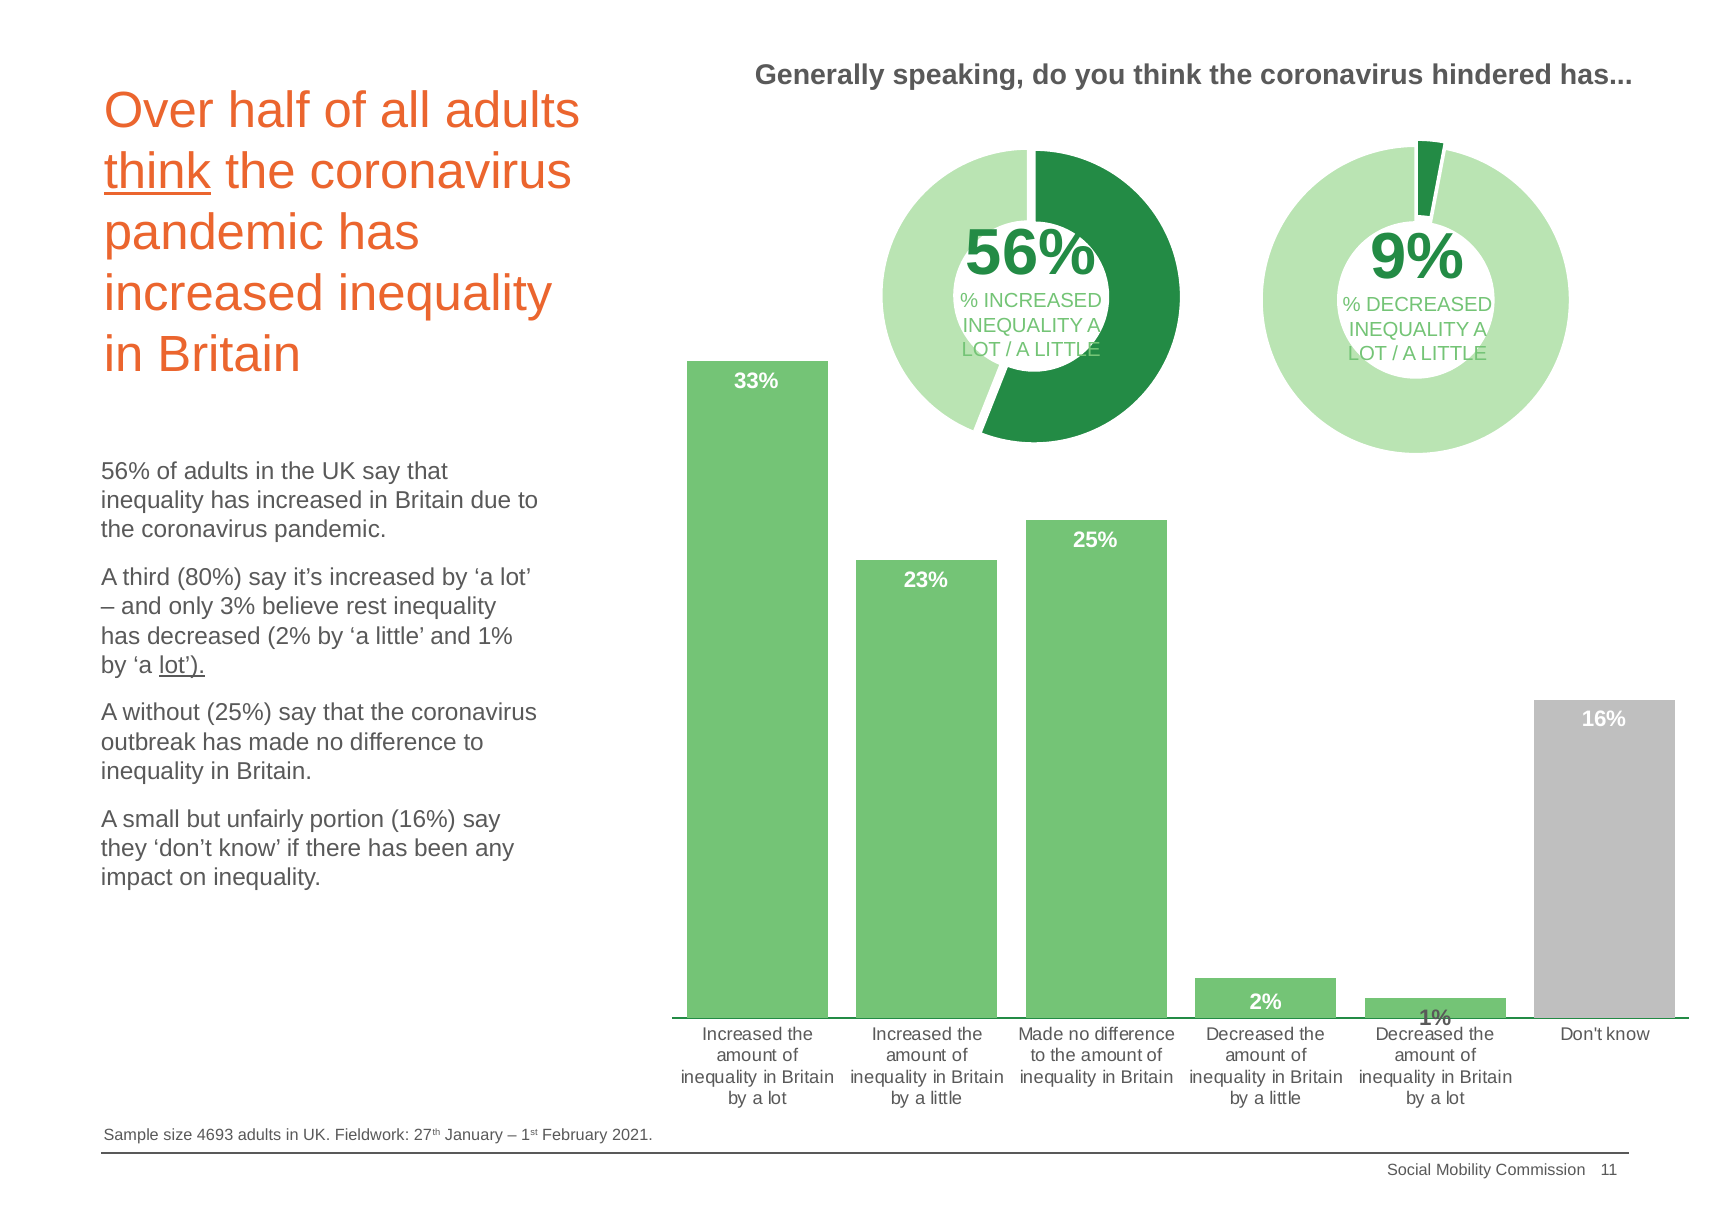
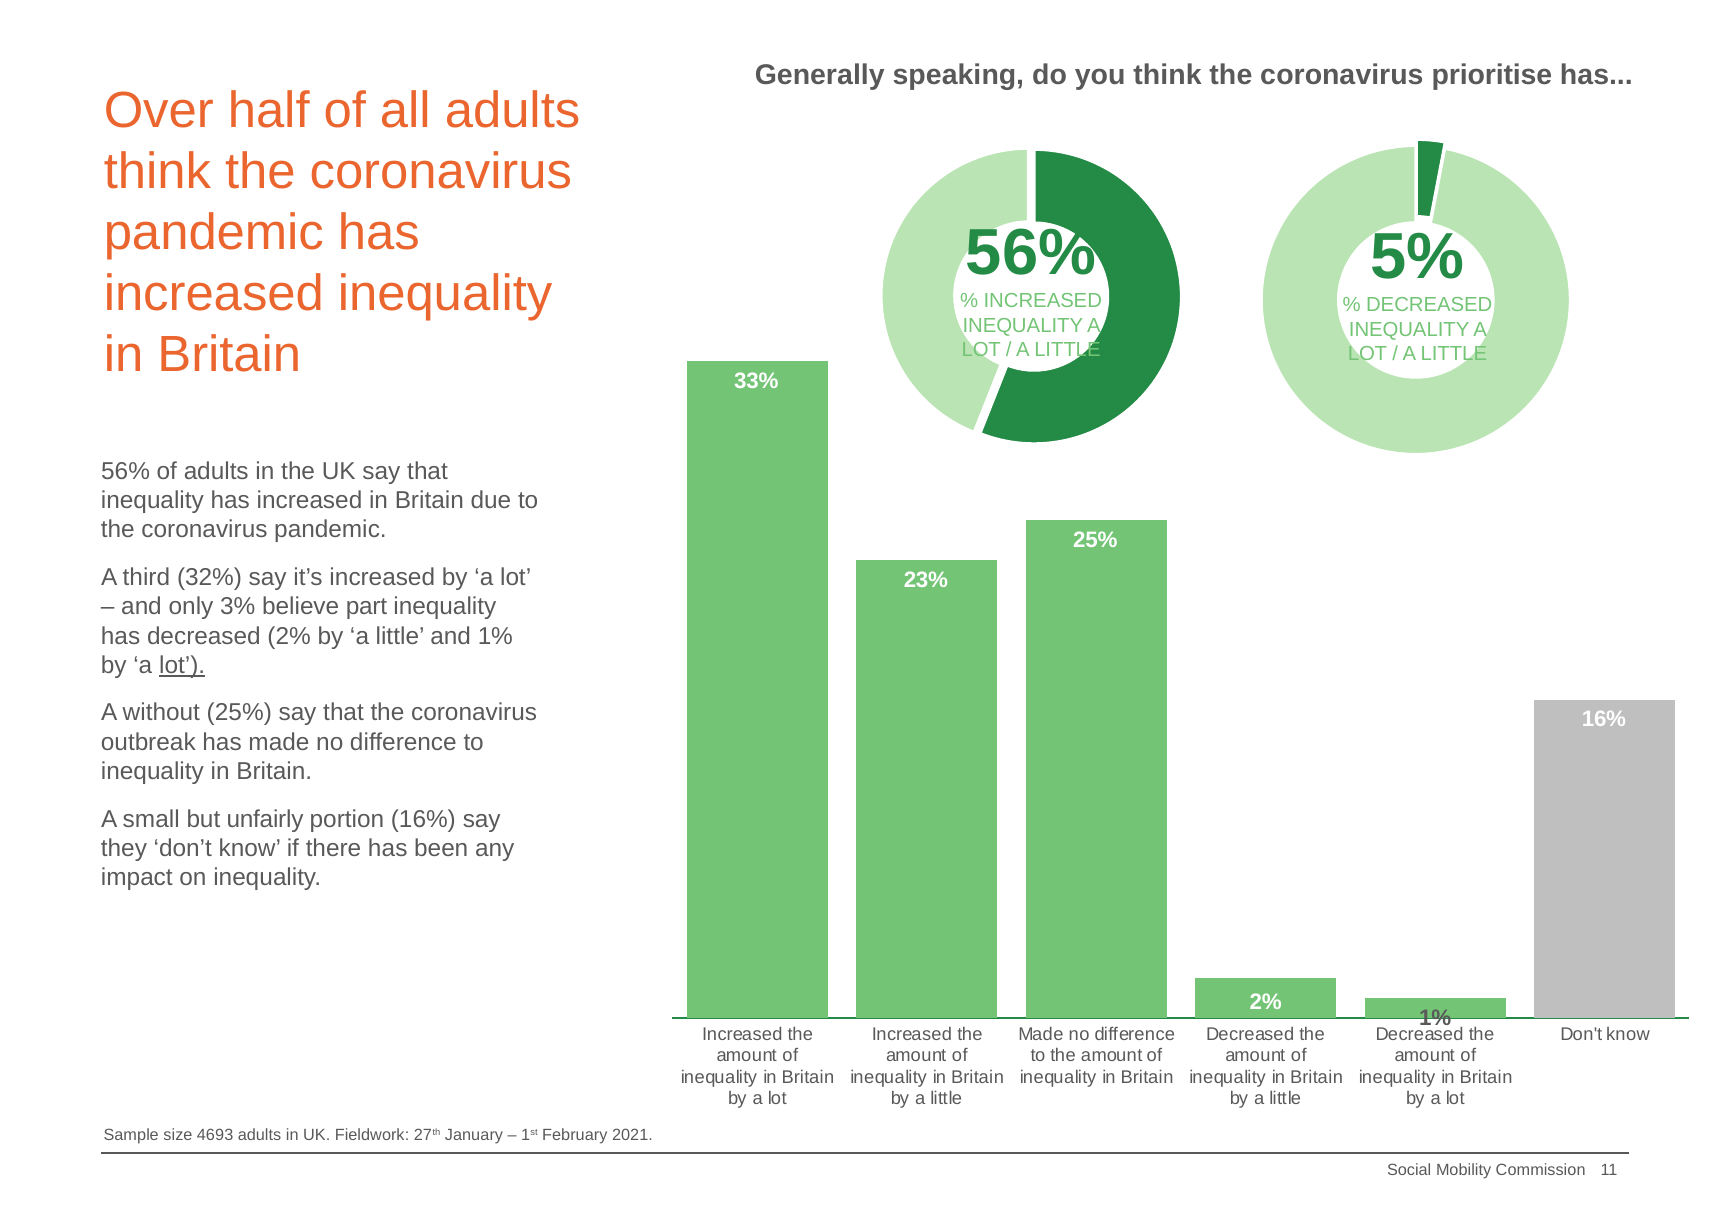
hindered: hindered -> prioritise
think at (158, 172) underline: present -> none
9%: 9% -> 5%
80%: 80% -> 32%
rest: rest -> part
